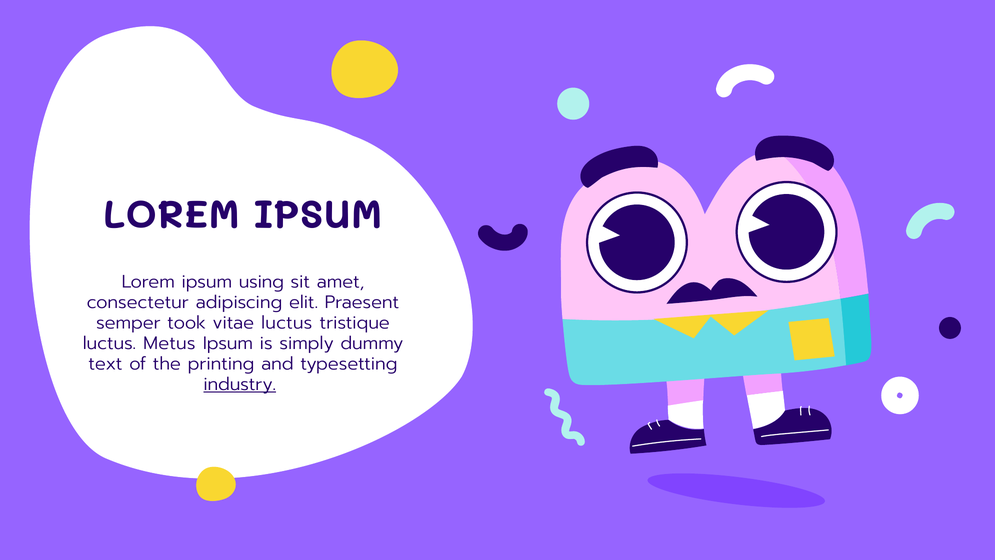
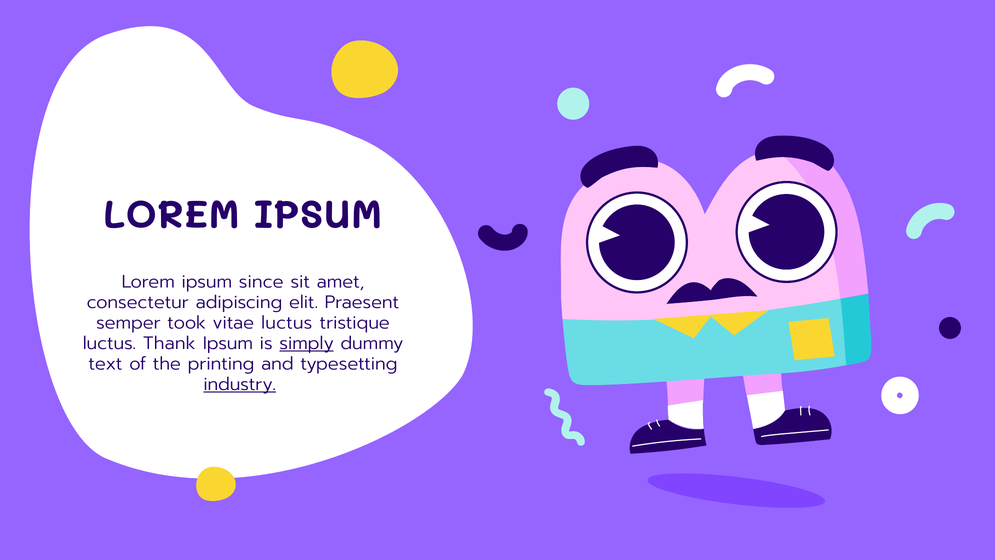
using: using -> since
Metus: Metus -> Thank
simply underline: none -> present
